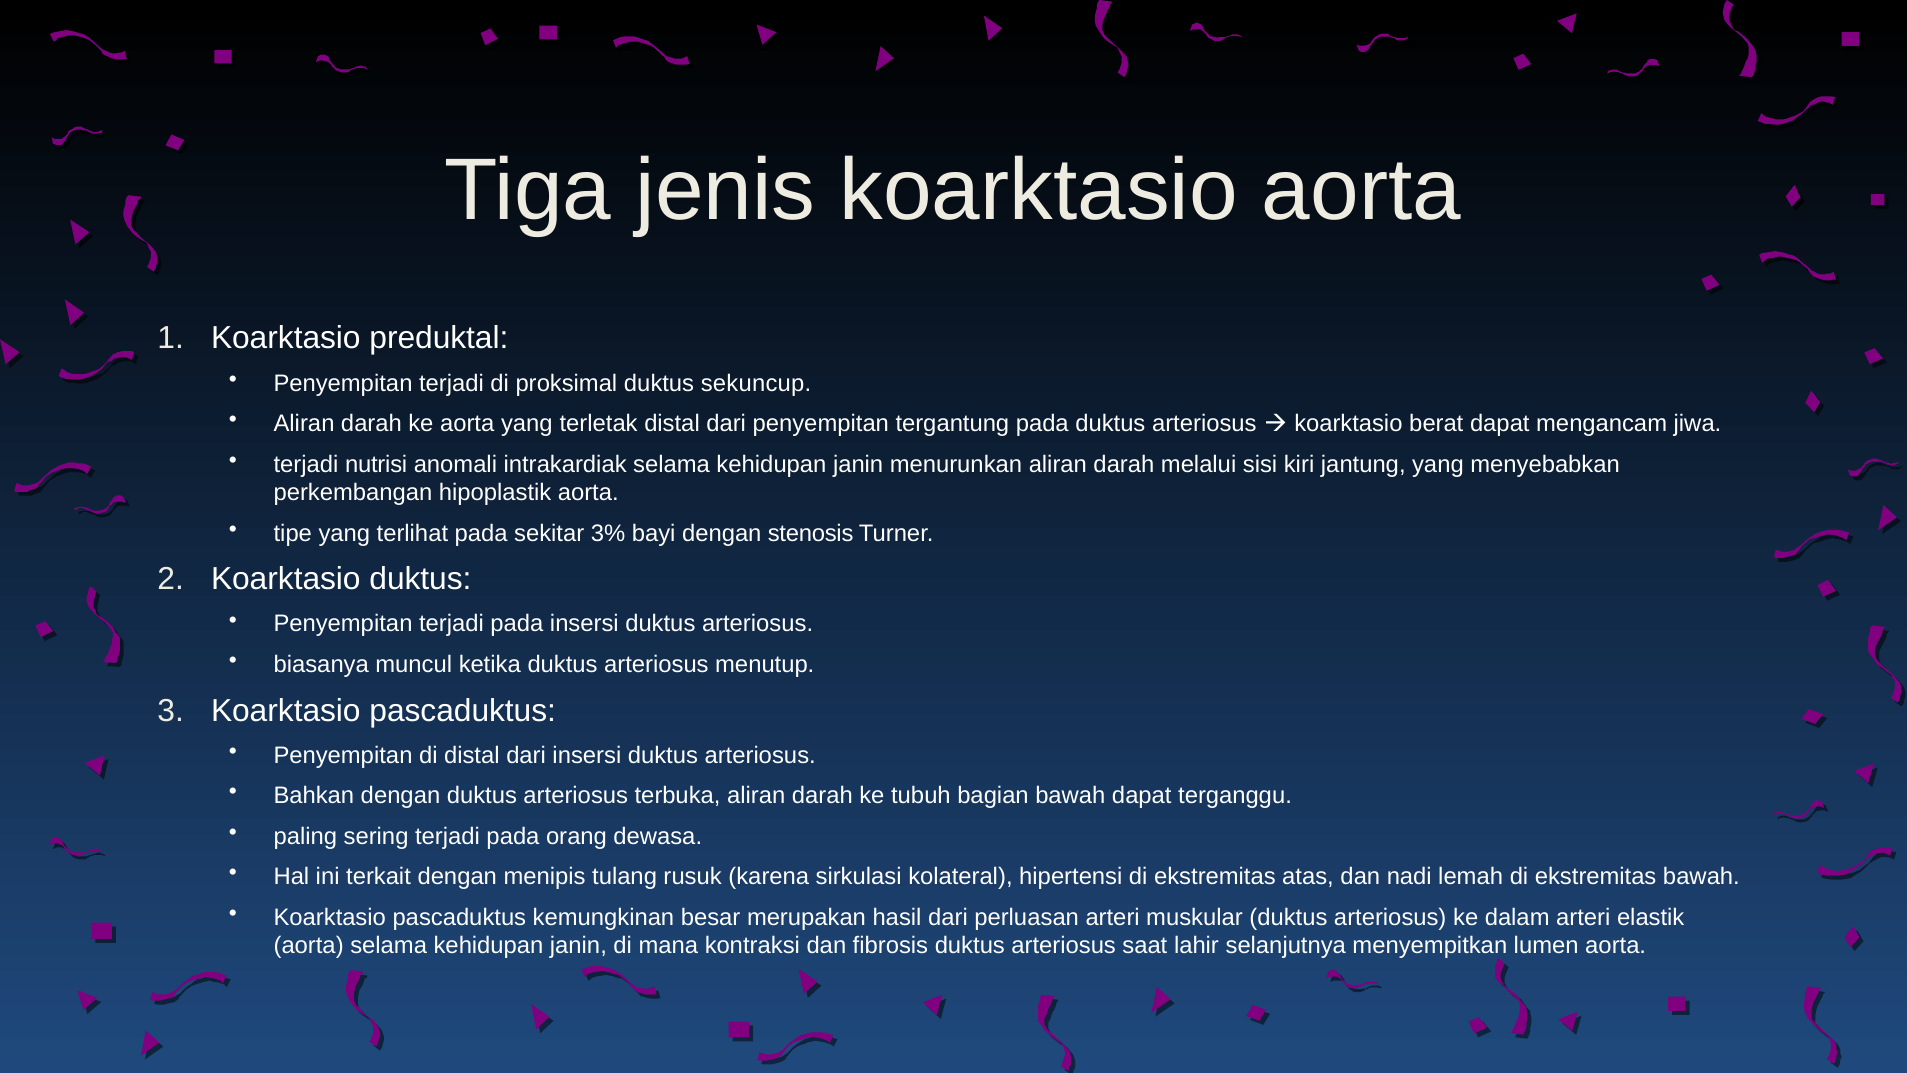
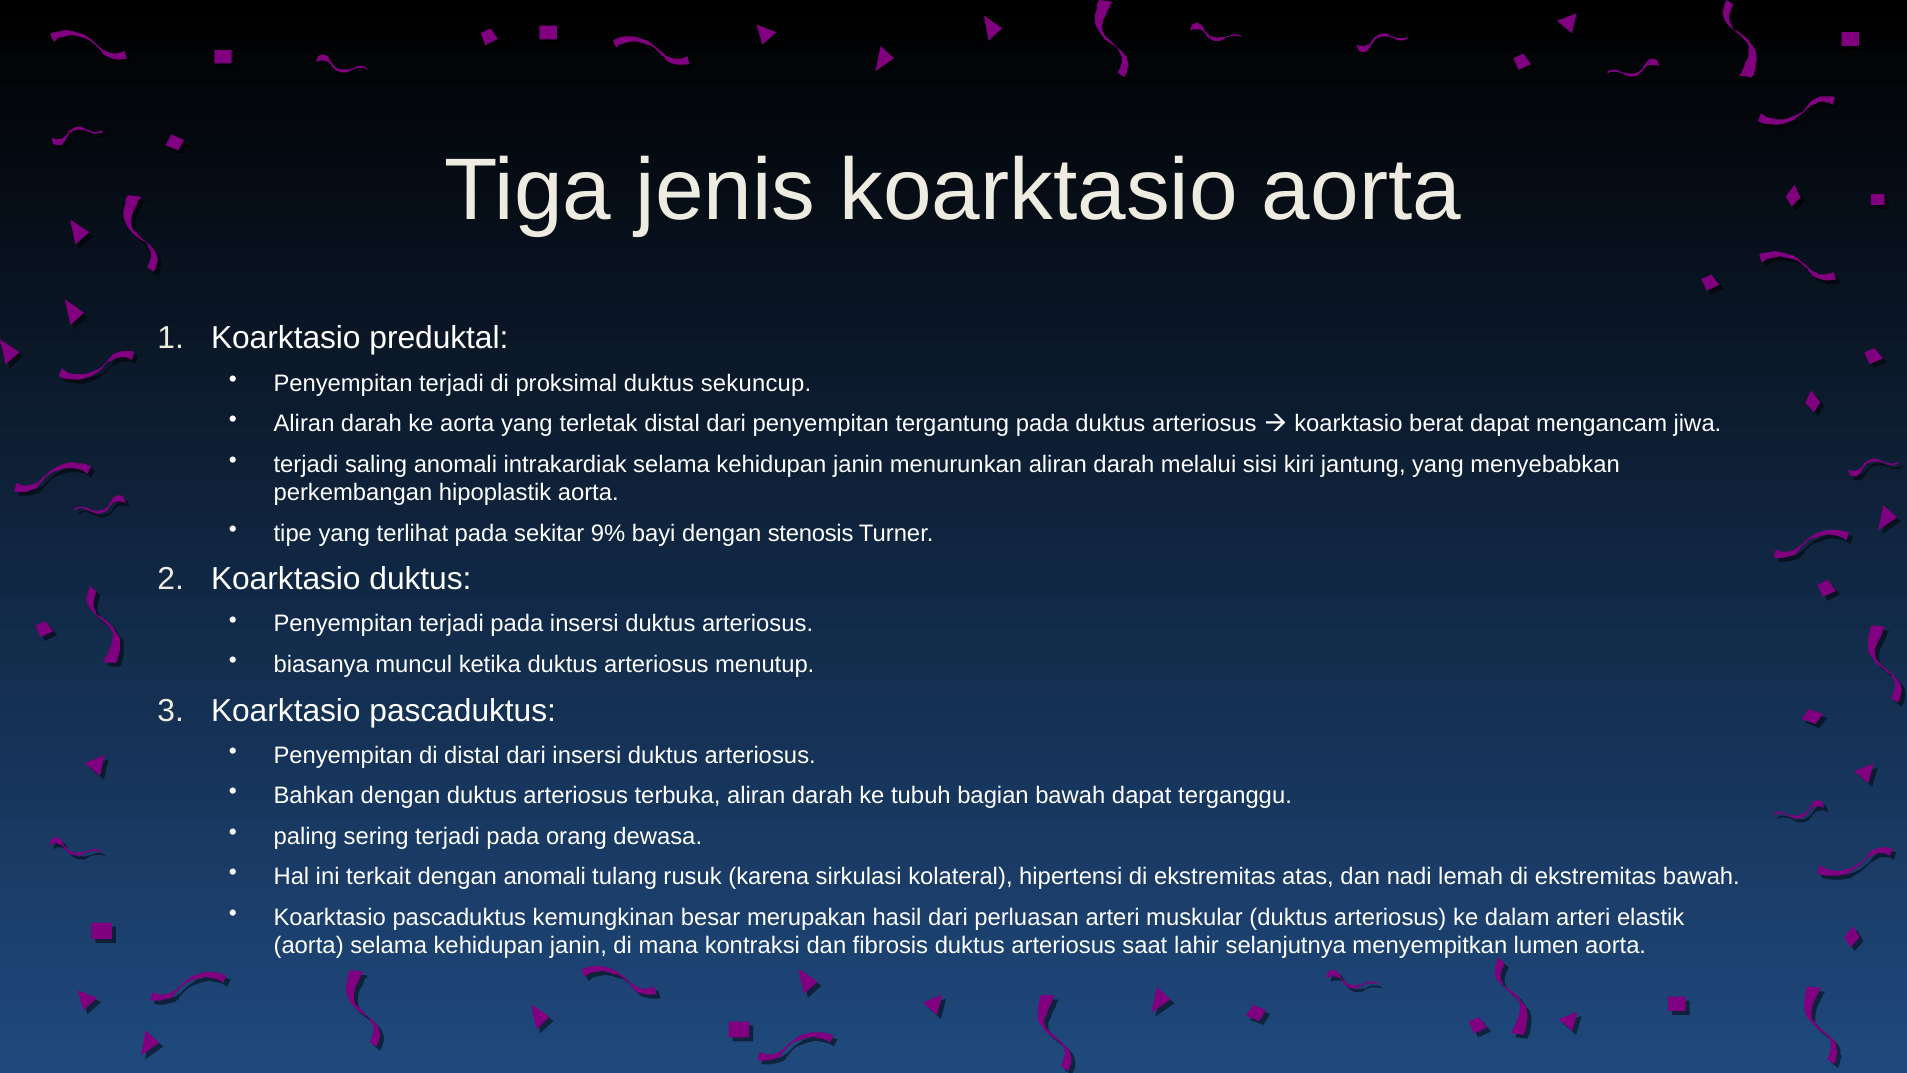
nutrisi: nutrisi -> saling
3%: 3% -> 9%
dengan menipis: menipis -> anomali
